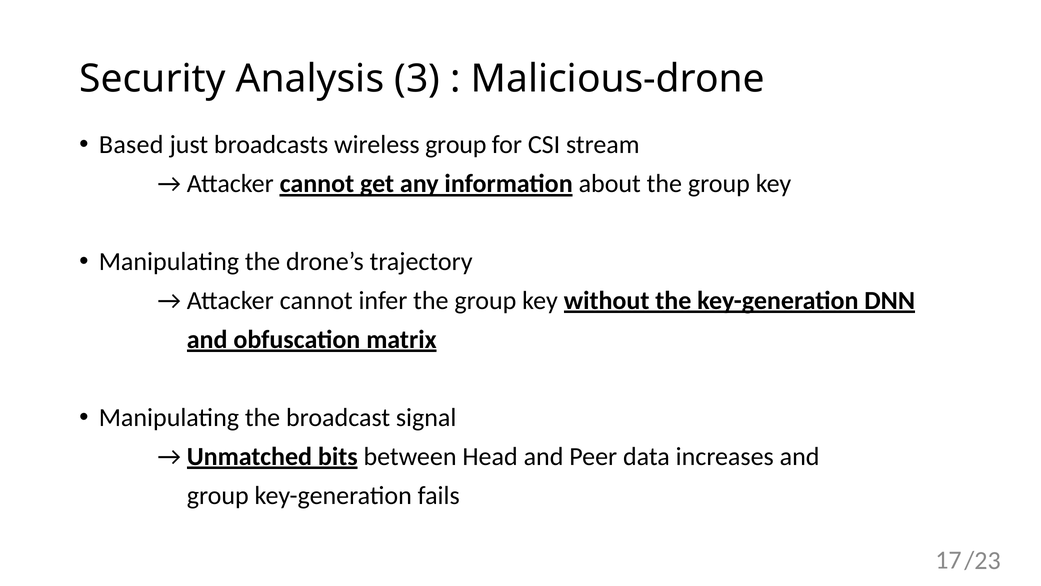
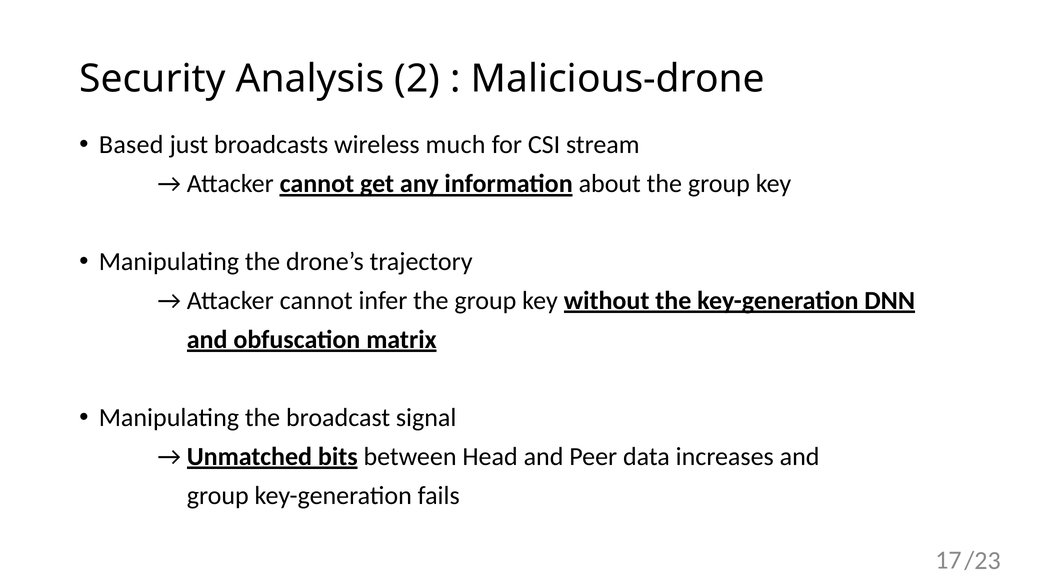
3: 3 -> 2
wireless group: group -> much
